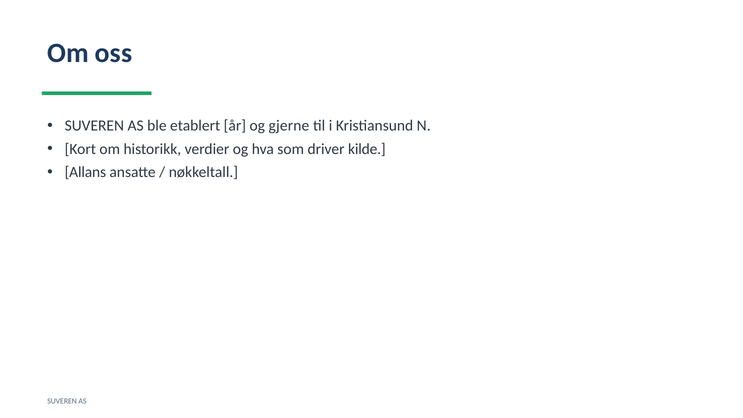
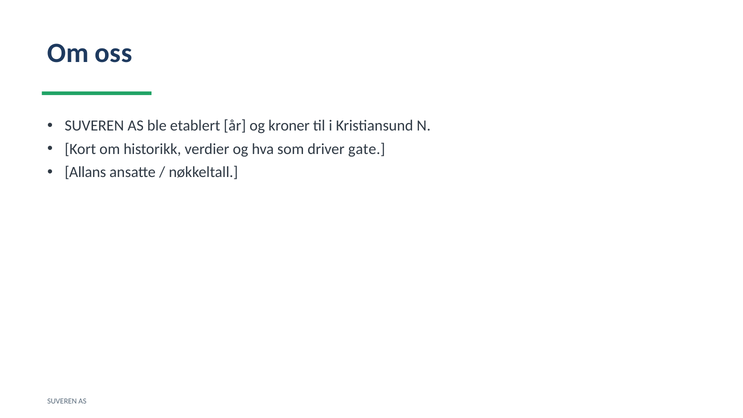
gjerne: gjerne -> kroner
kilde: kilde -> gate
